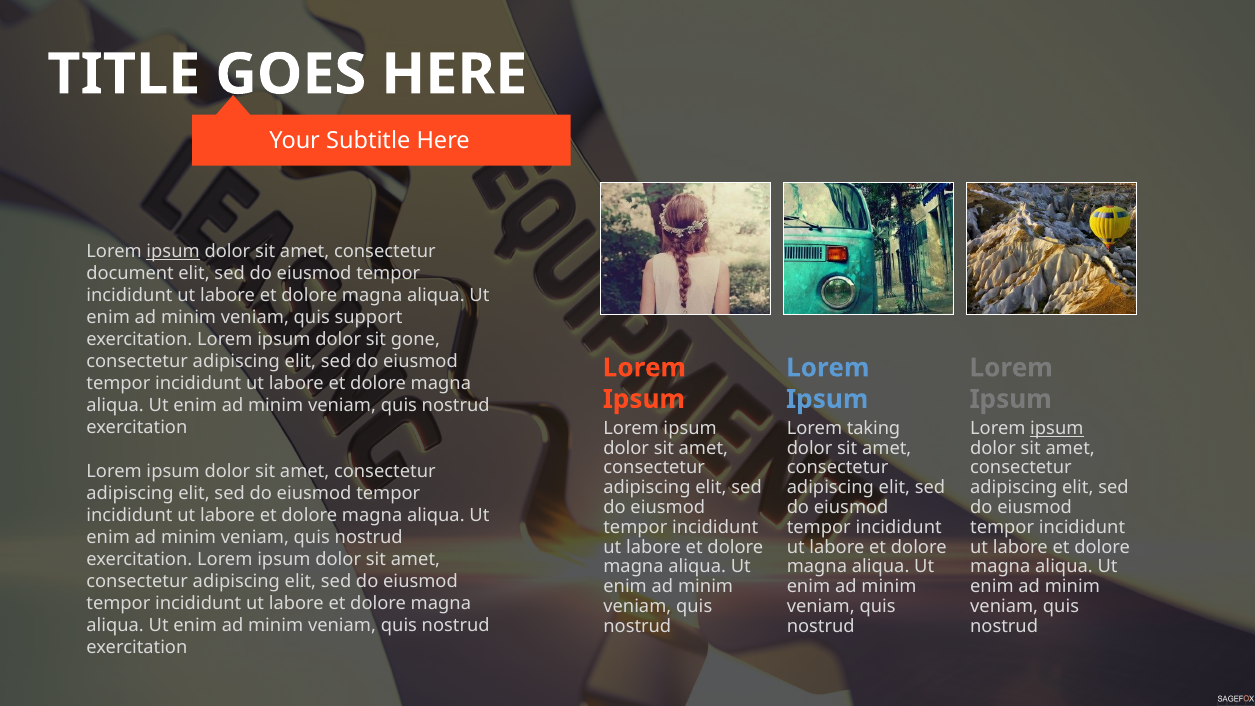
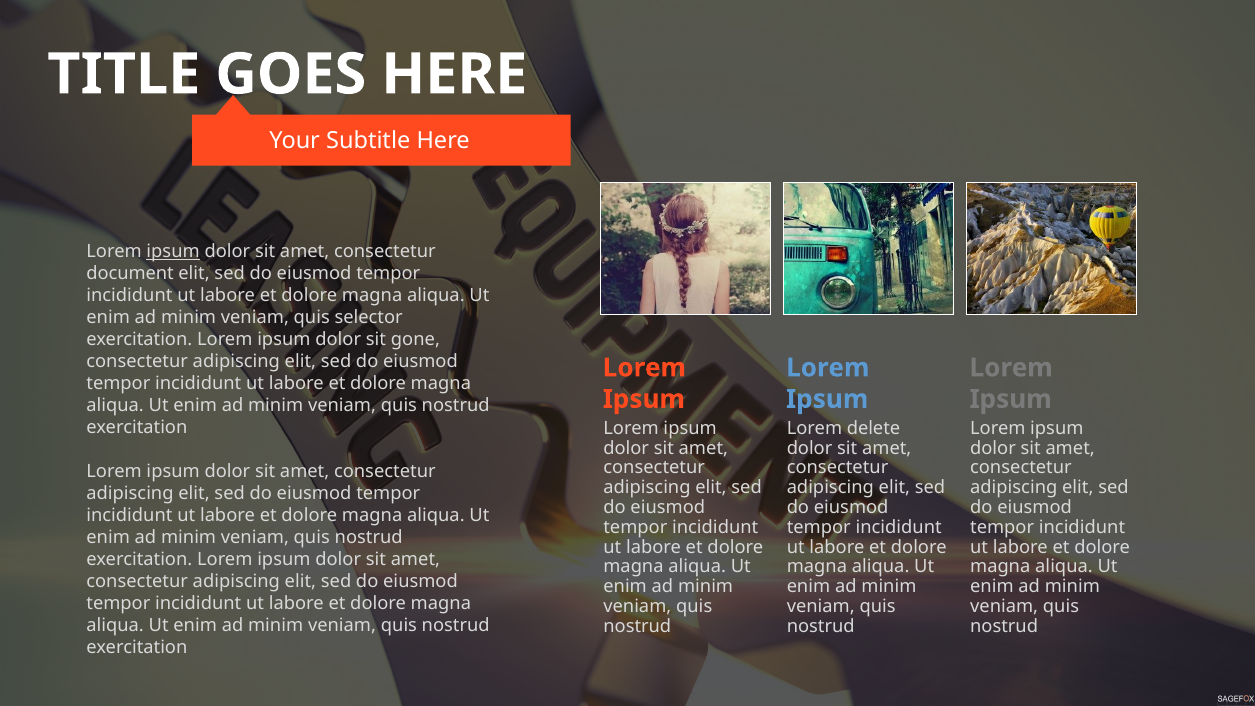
support: support -> selector
taking: taking -> delete
ipsum at (1057, 428) underline: present -> none
